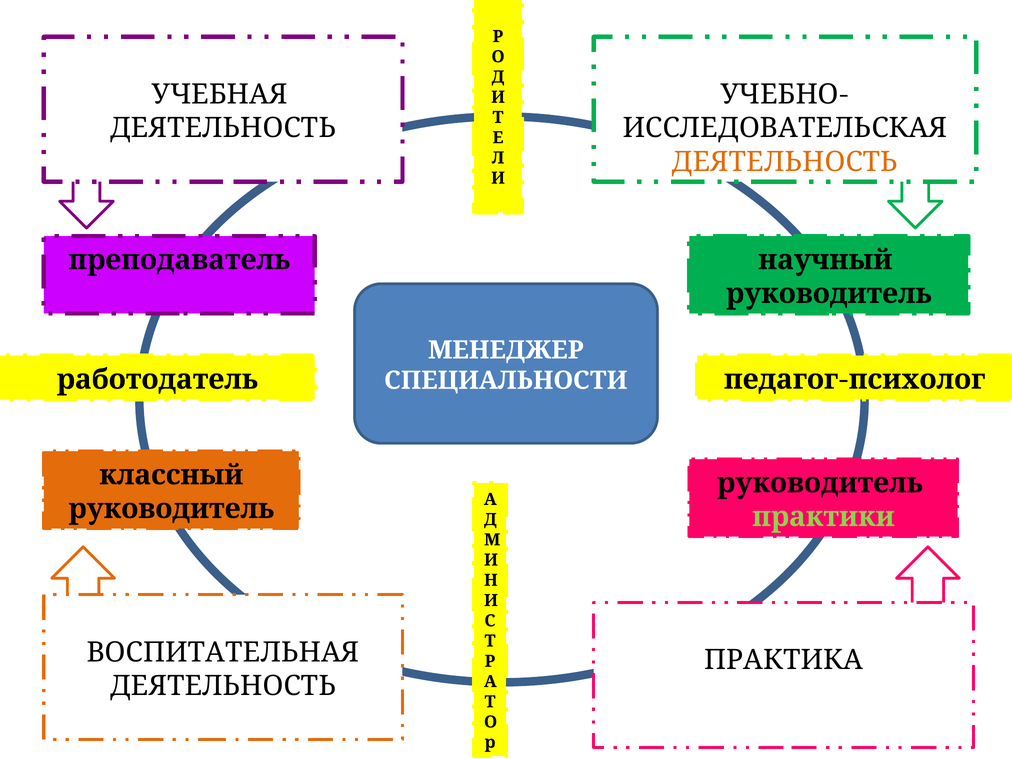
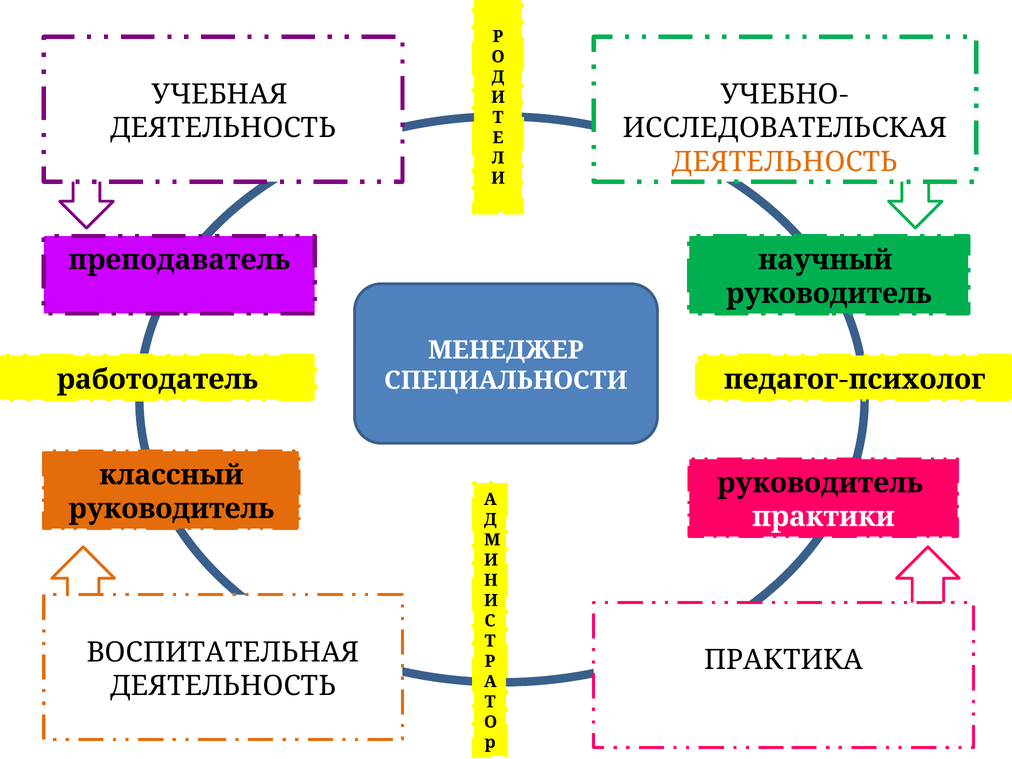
практики colour: light green -> white
